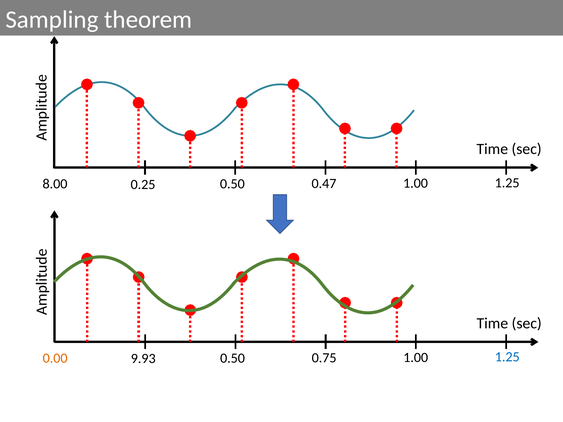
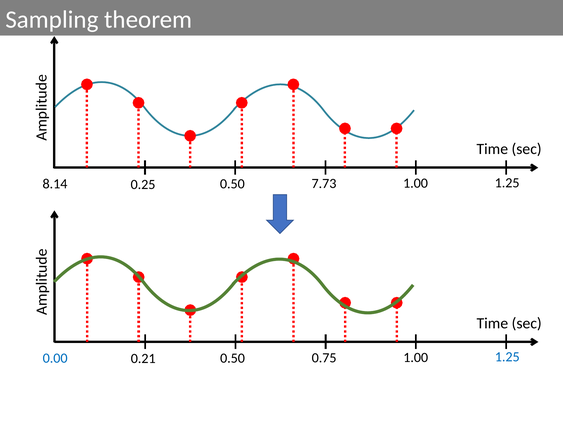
8.00: 8.00 -> 8.14
0.47: 0.47 -> 7.73
0.00 colour: orange -> blue
9.93: 9.93 -> 0.21
